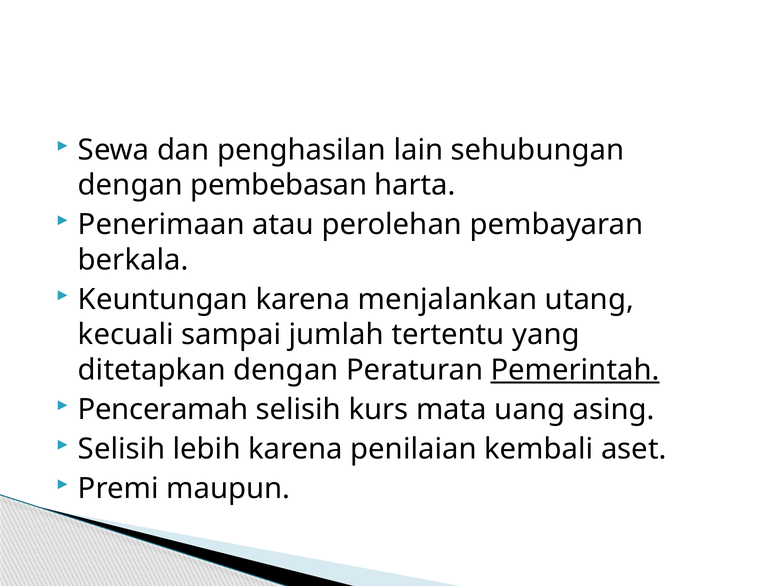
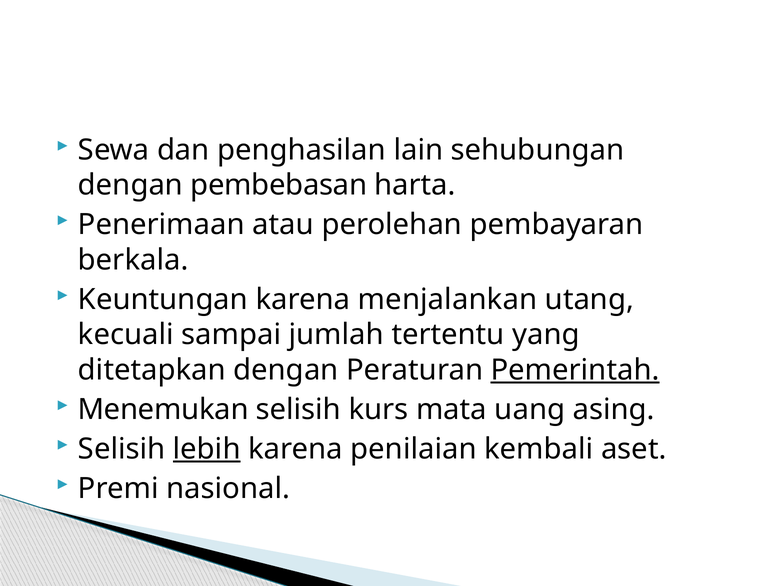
Penceramah: Penceramah -> Menemukan
lebih underline: none -> present
maupun: maupun -> nasional
